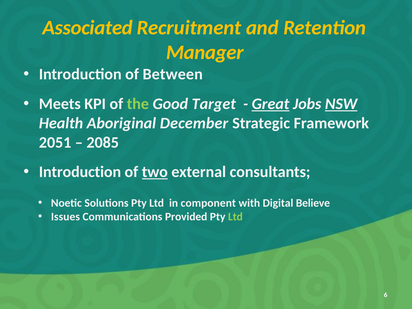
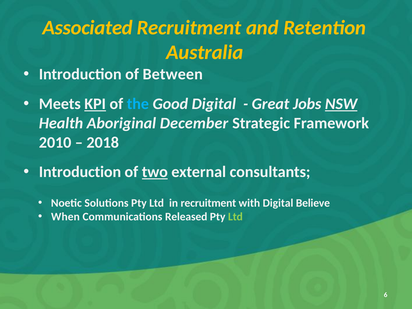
Manager: Manager -> Australia
KPI underline: none -> present
the colour: light green -> light blue
Good Target: Target -> Digital
Great underline: present -> none
2051: 2051 -> 2010
2085: 2085 -> 2018
in component: component -> recruitment
Issues: Issues -> When
Provided: Provided -> Released
